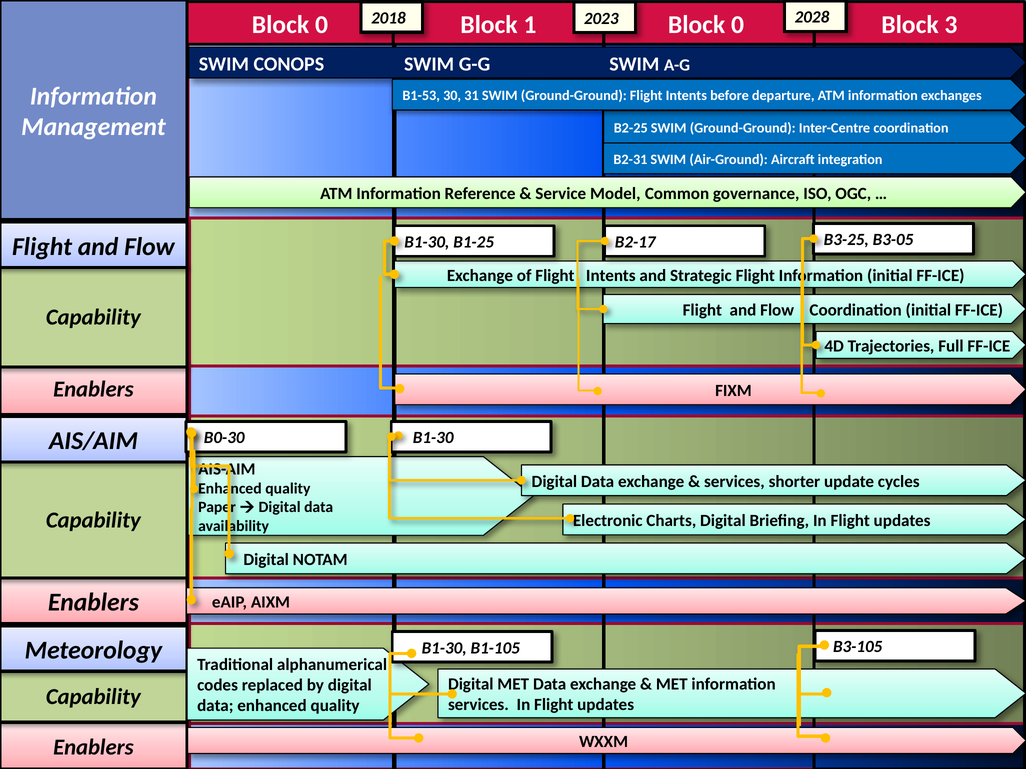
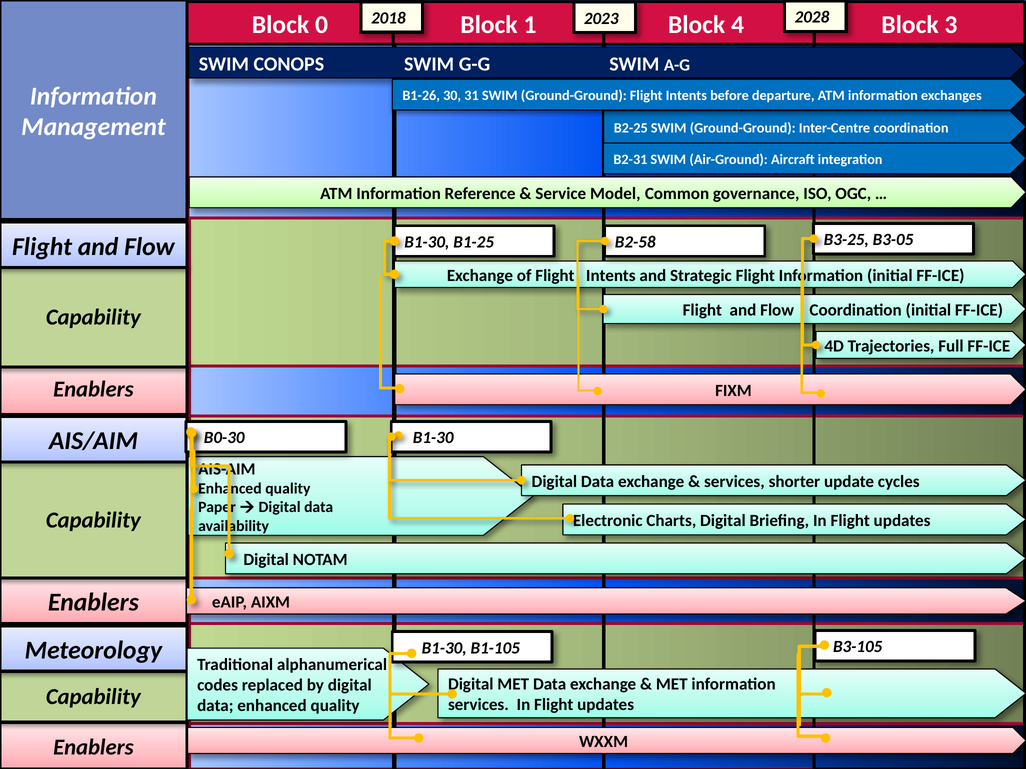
1 Block 0: 0 -> 4
B1-53: B1-53 -> B1-26
B2-17: B2-17 -> B2-58
